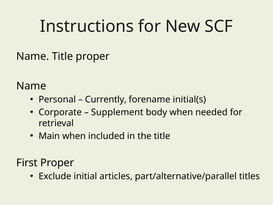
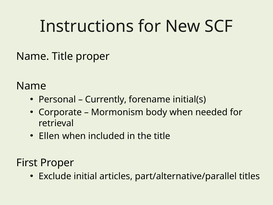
Supplement: Supplement -> Mormonism
Main: Main -> Ellen
